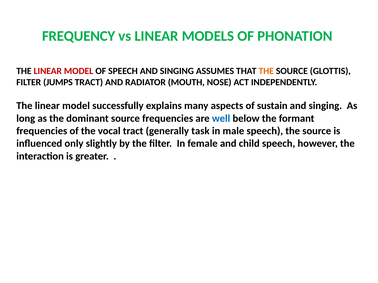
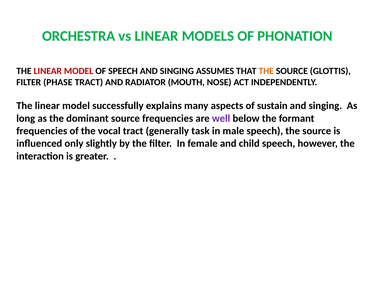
FREQUENCY: FREQUENCY -> ORCHESTRA
JUMPS: JUMPS -> PHASE
well colour: blue -> purple
